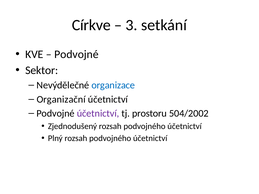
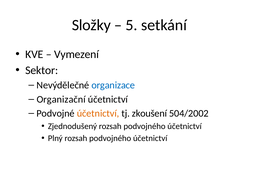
Církve: Církve -> Složky
3: 3 -> 5
Podvojné at (76, 54): Podvojné -> Vymezení
účetnictví at (98, 114) colour: purple -> orange
prostoru: prostoru -> zkoušení
